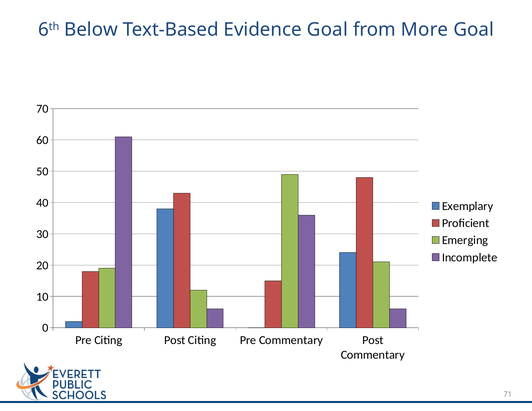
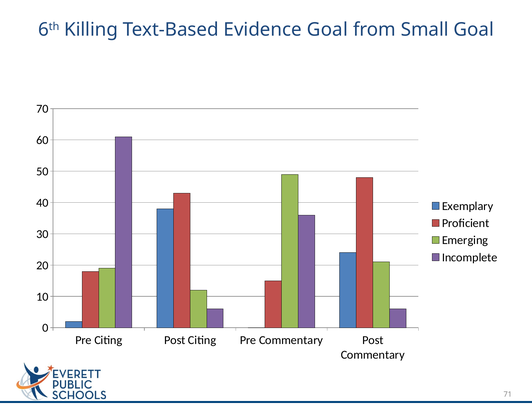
Below: Below -> Killing
More: More -> Small
